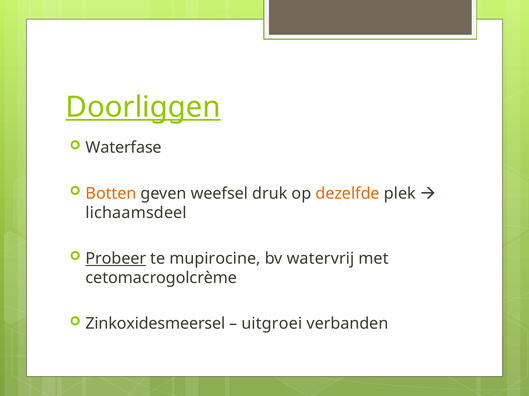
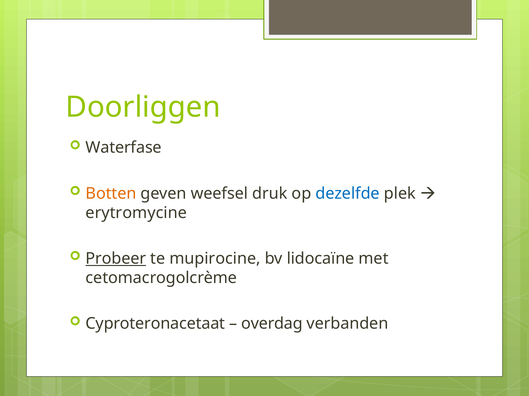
Doorliggen underline: present -> none
dezelfde colour: orange -> blue
lichaamsdeel: lichaamsdeel -> erytromycine
watervrij: watervrij -> lidocaïne
Zinkoxidesmeersel: Zinkoxidesmeersel -> Cyproteronacetaat
uitgroei: uitgroei -> overdag
